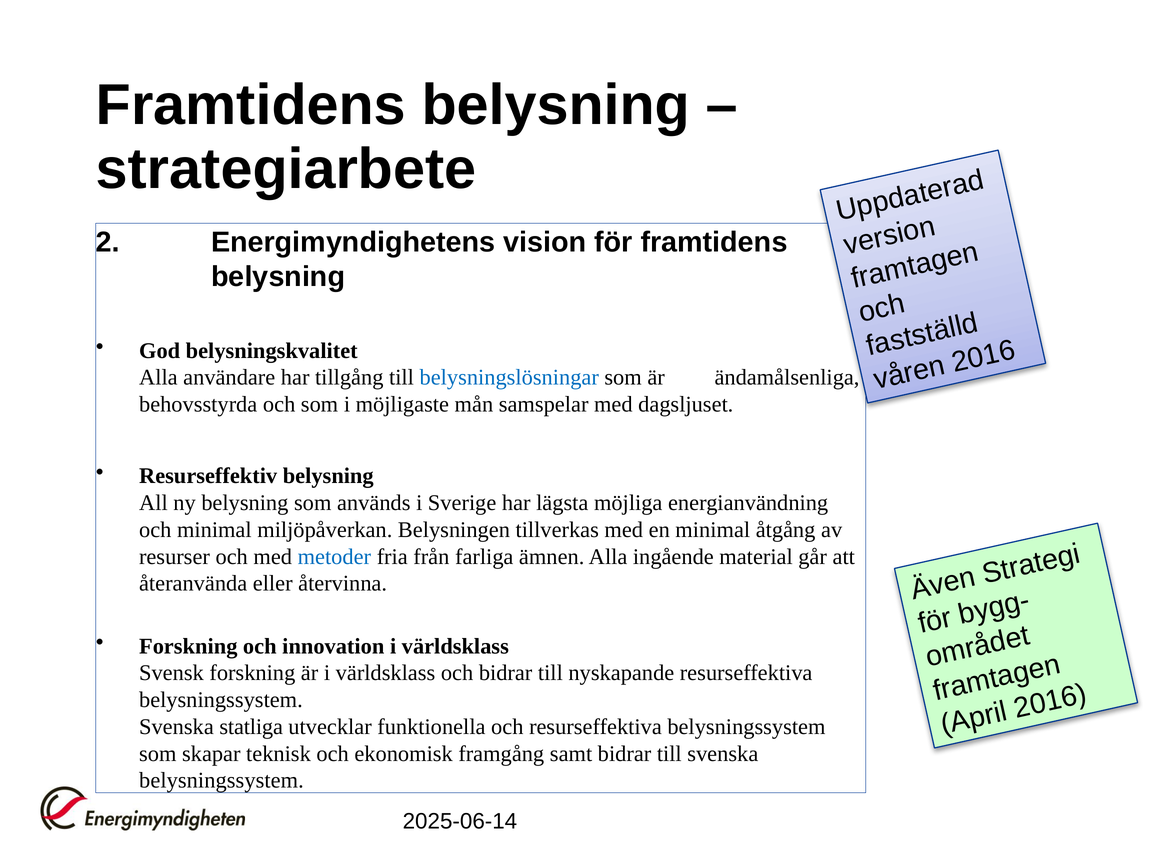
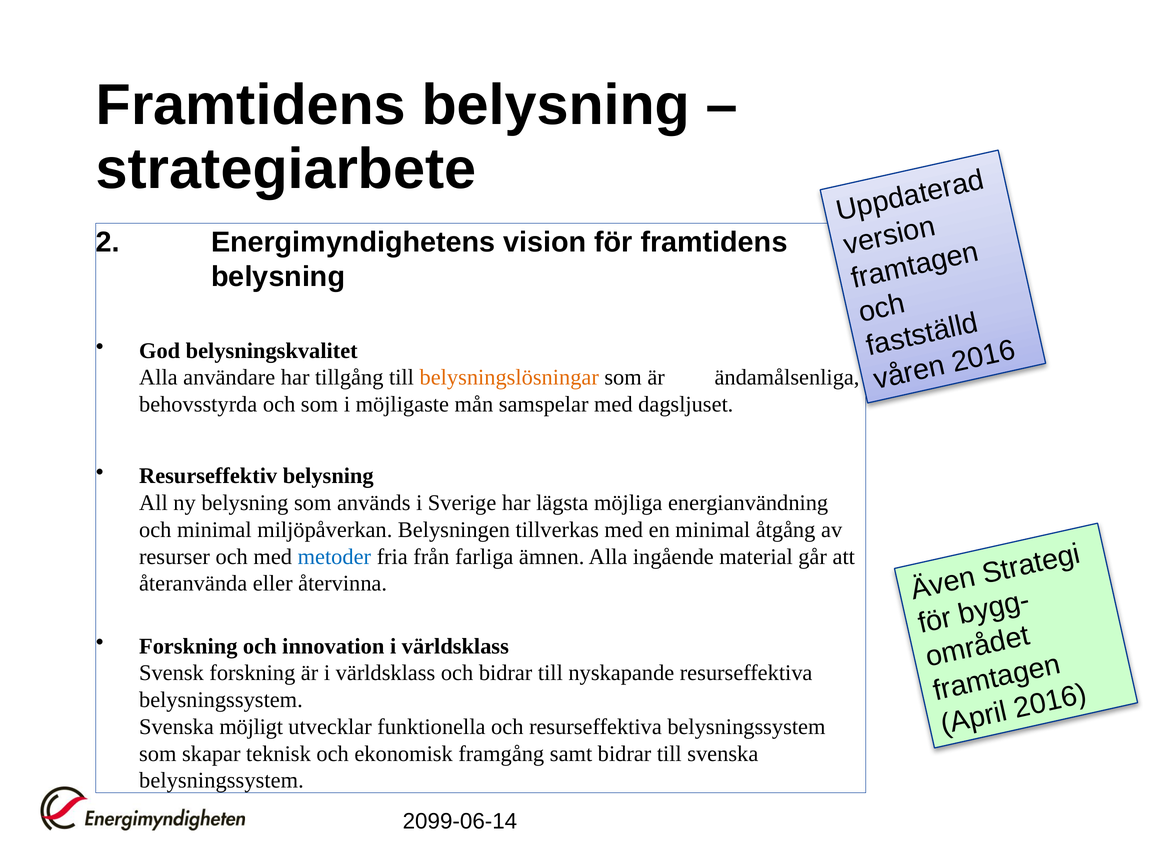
belysningslösningar colour: blue -> orange
statliga: statliga -> möjligt
2025-06-14: 2025-06-14 -> 2099-06-14
